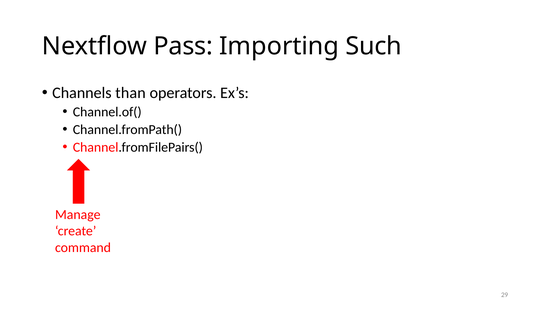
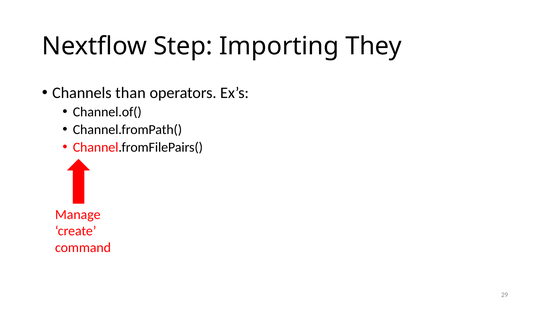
Pass: Pass -> Step
Such: Such -> They
